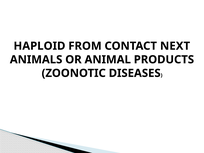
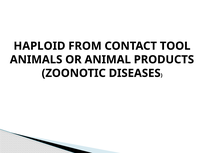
NEXT: NEXT -> TOOL
